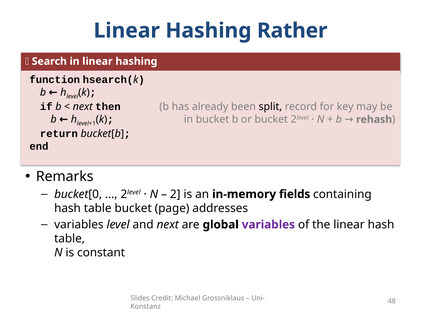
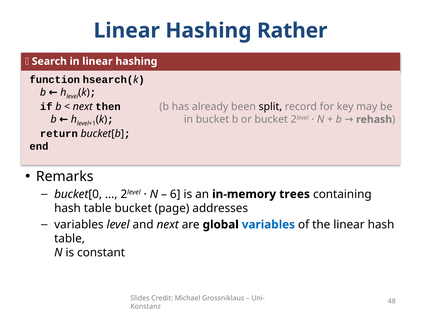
2: 2 -> 6
fields: fields -> trees
variables at (268, 224) colour: purple -> blue
